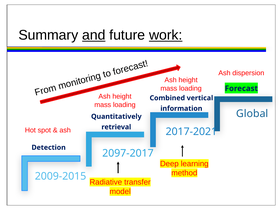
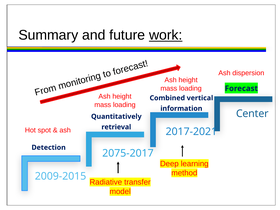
and underline: present -> none
Global: Global -> Center
2097-2017: 2097-2017 -> 2075-2017
